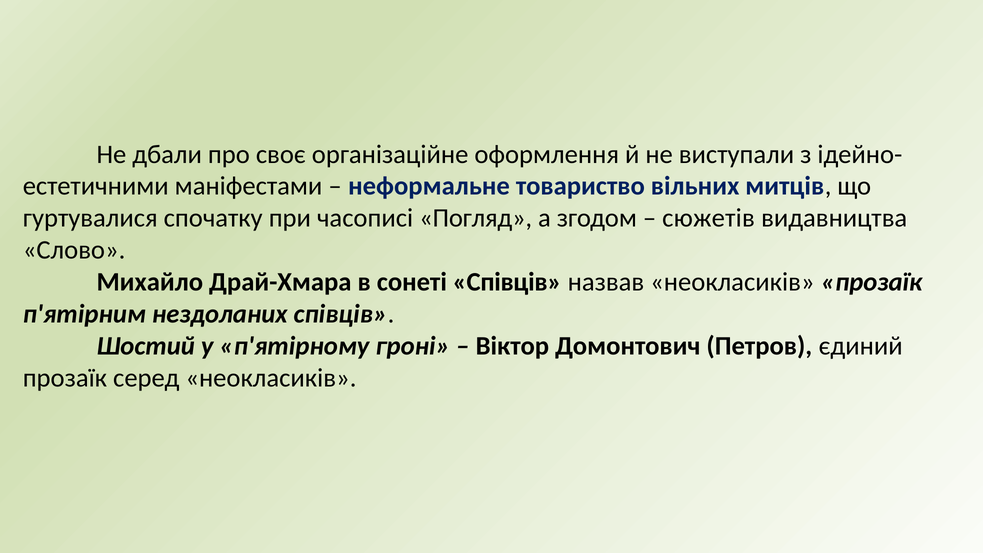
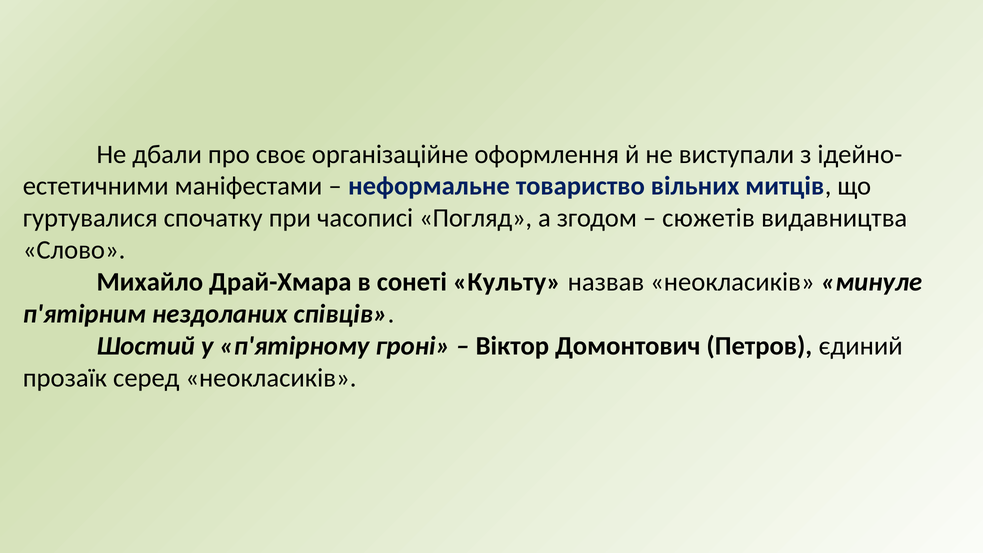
сонеті Співців: Співців -> Культу
неокласиків прозаїк: прозаїк -> минуле
